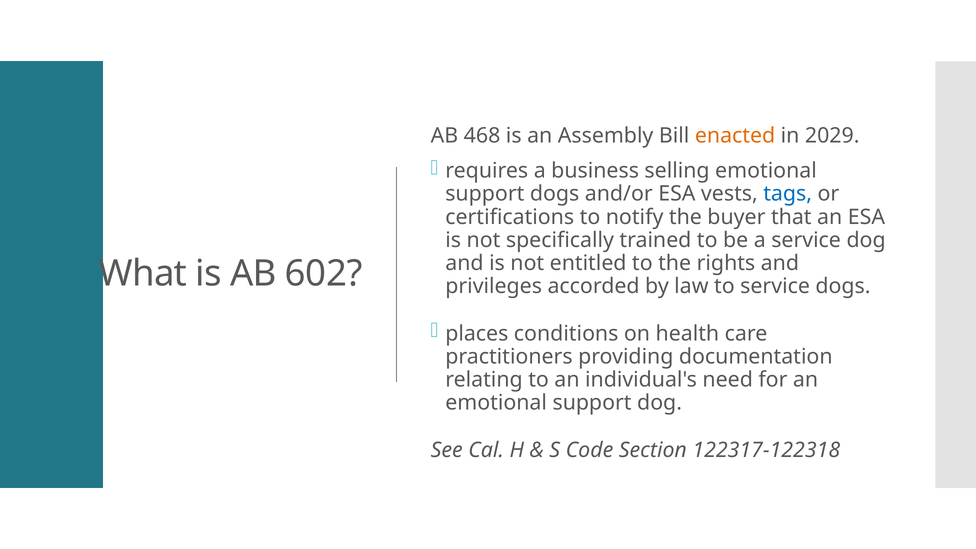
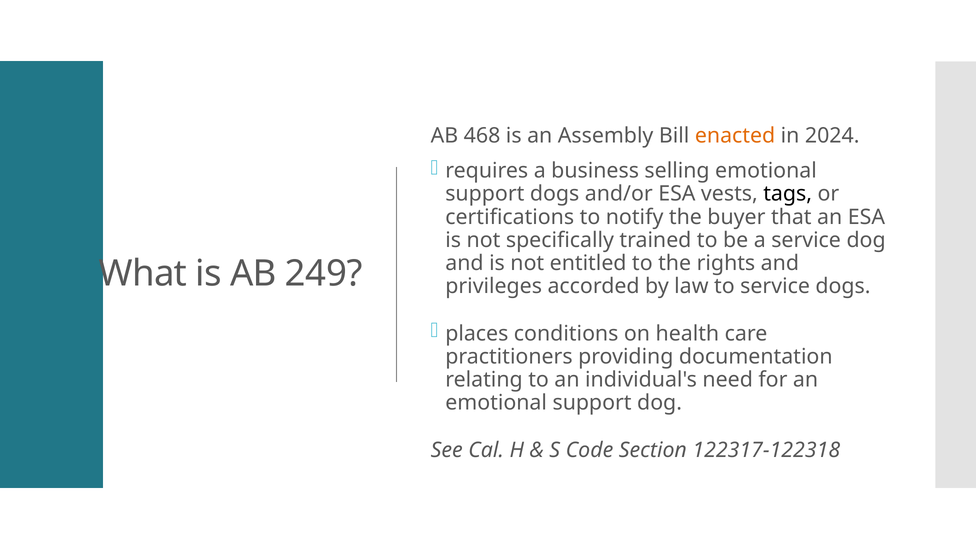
2029: 2029 -> 2024
tags colour: blue -> black
602: 602 -> 249
